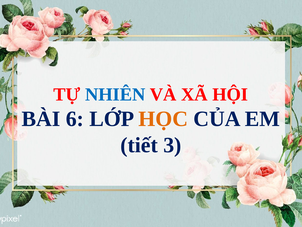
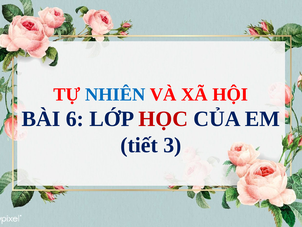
HỌC colour: orange -> red
